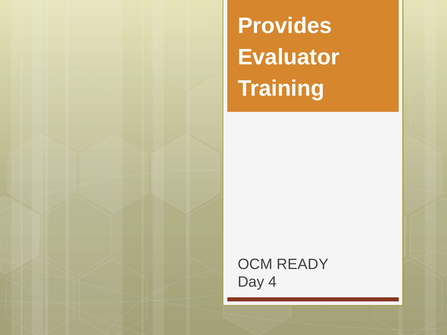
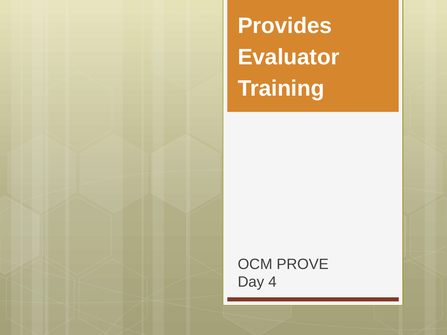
READY: READY -> PROVE
